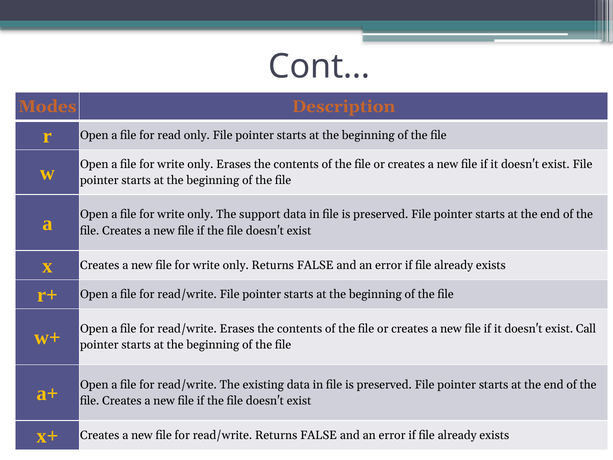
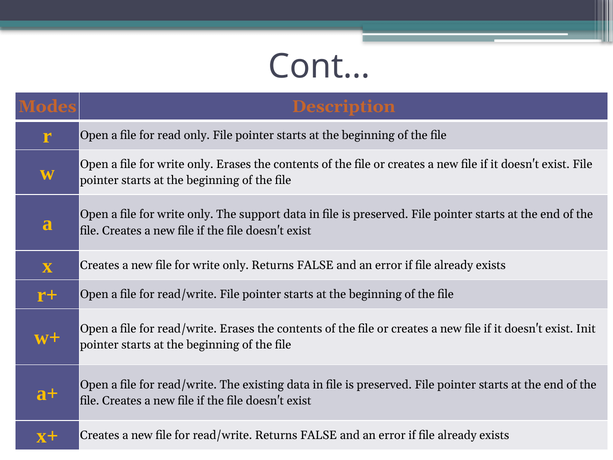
Call: Call -> Init
